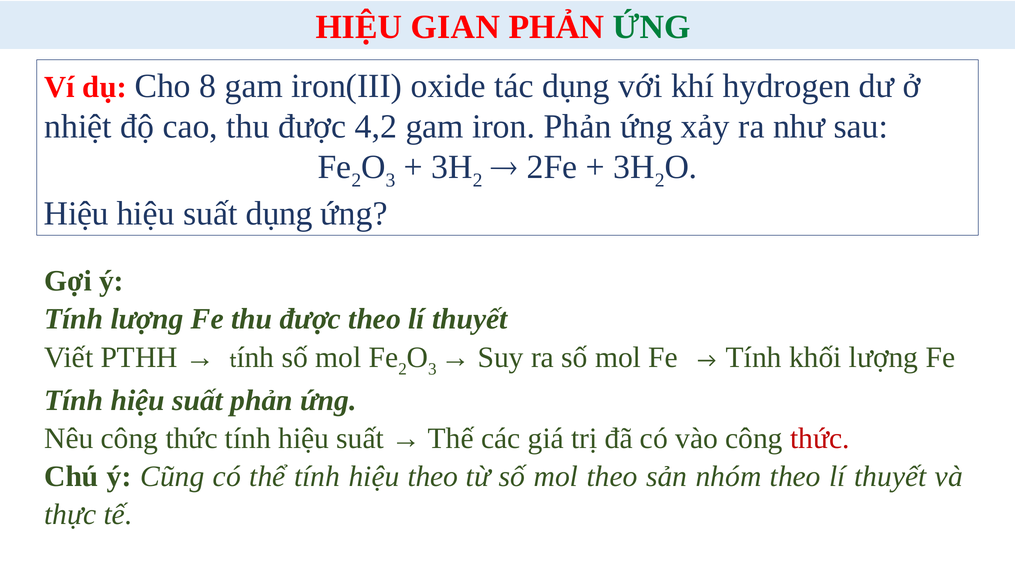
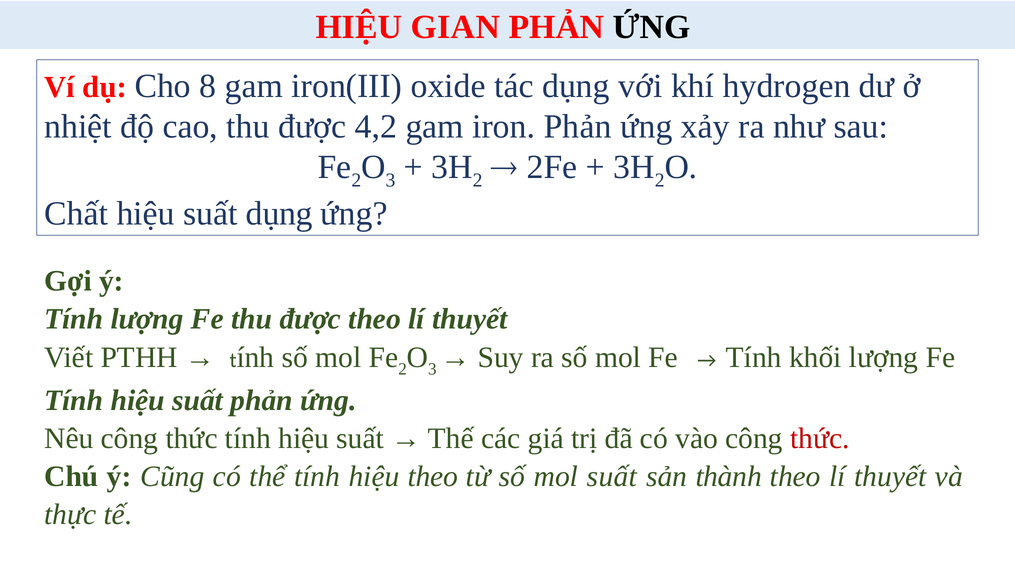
ỨNG at (652, 27) colour: green -> black
Hiệu at (76, 213): Hiệu -> Chất
mol theo: theo -> suất
nhóm: nhóm -> thành
